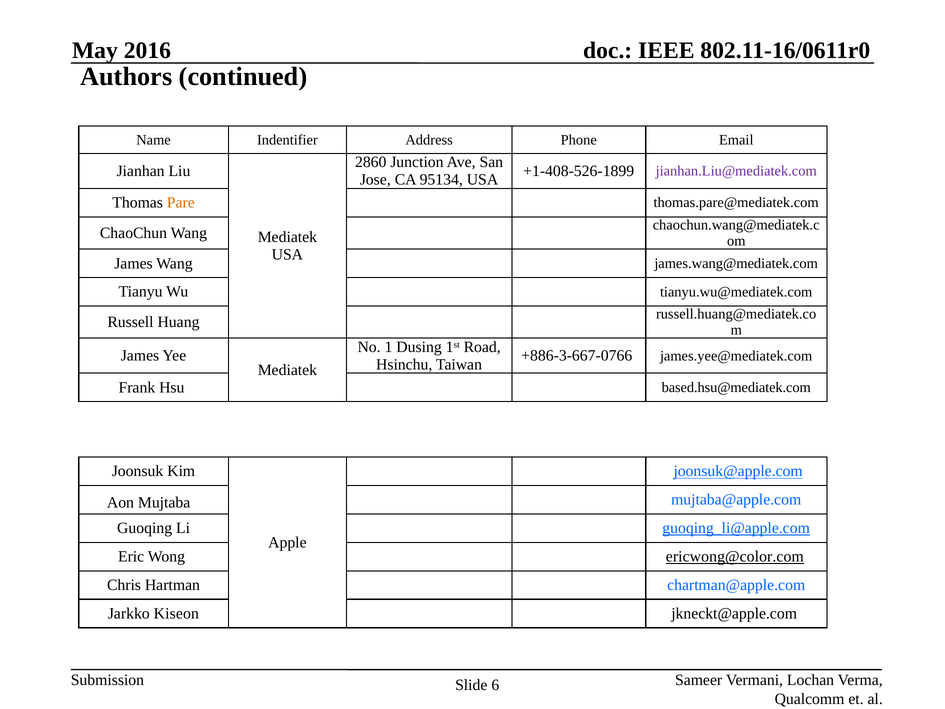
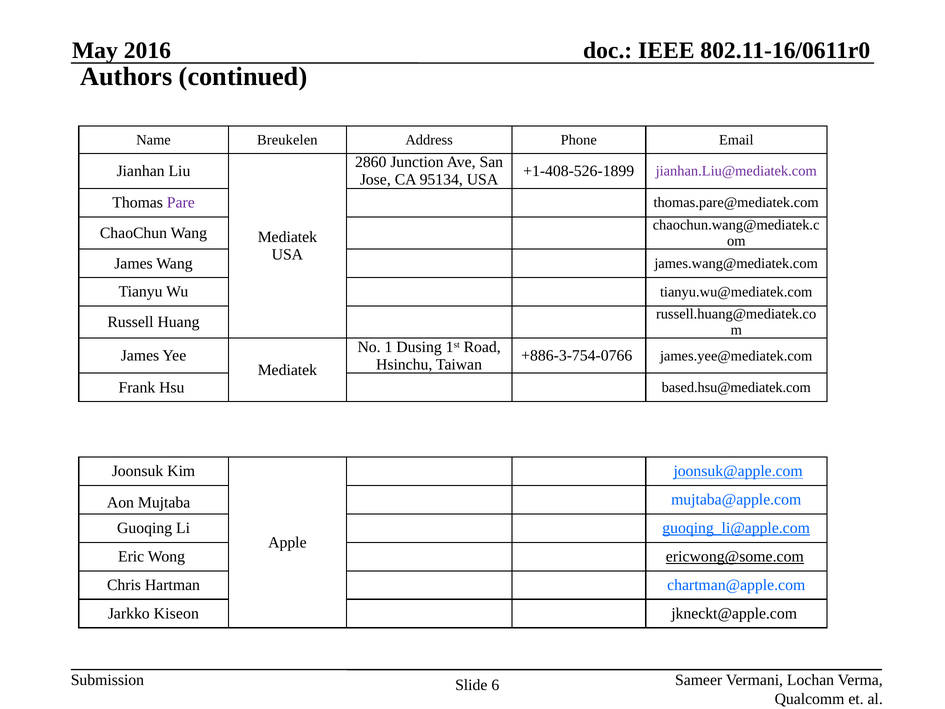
Indentifier: Indentifier -> Breukelen
Pare colour: orange -> purple
+886-3-667-0766: +886-3-667-0766 -> +886-3-754-0766
ericwong@color.com: ericwong@color.com -> ericwong@some.com
